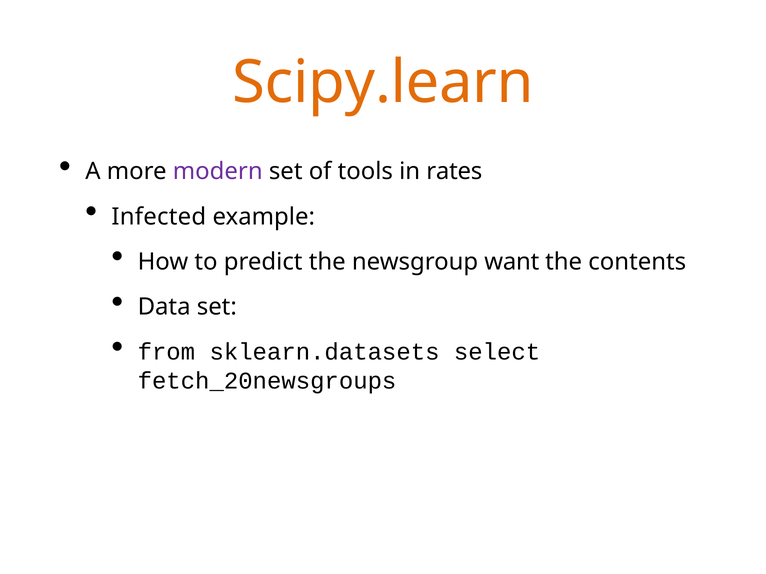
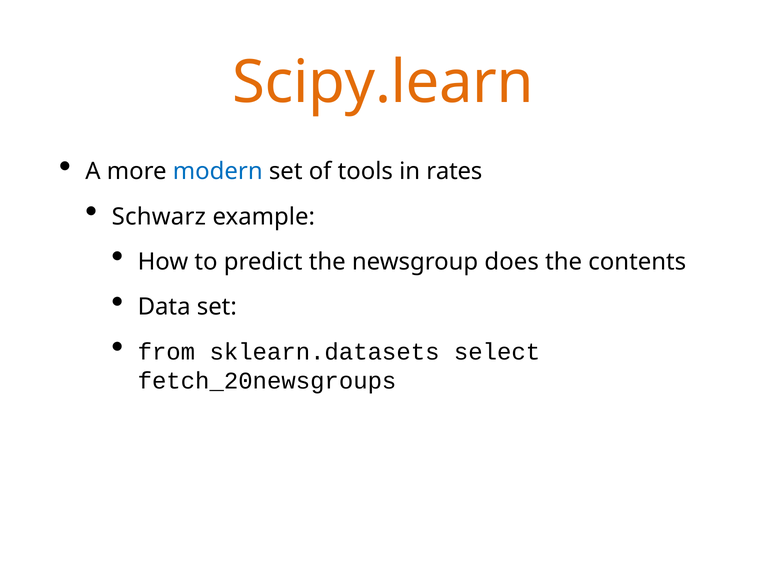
modern colour: purple -> blue
Infected: Infected -> Schwarz
want: want -> does
